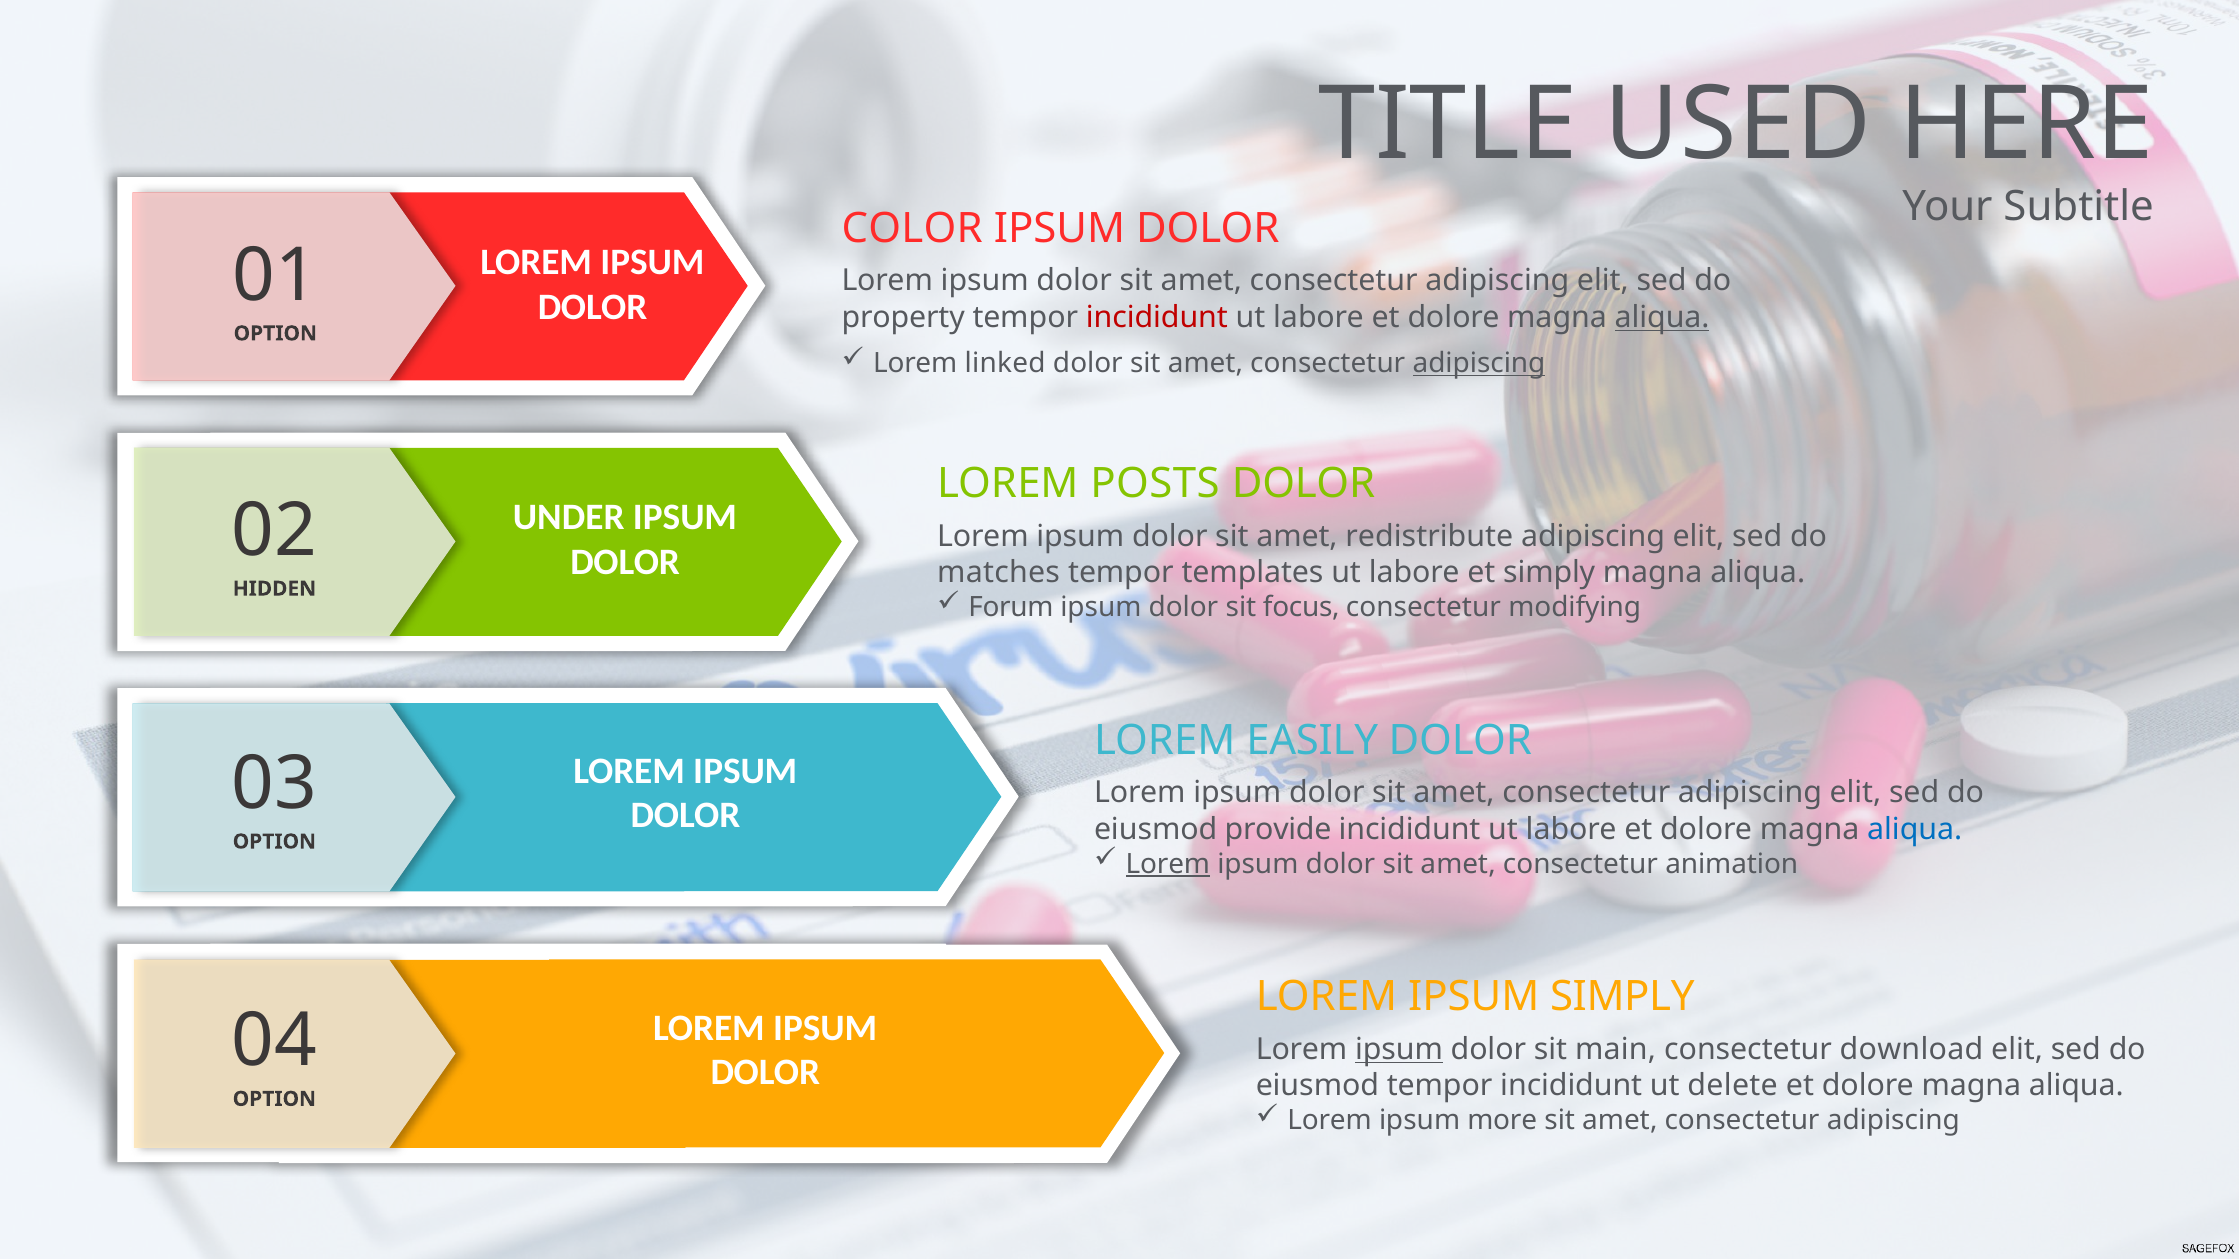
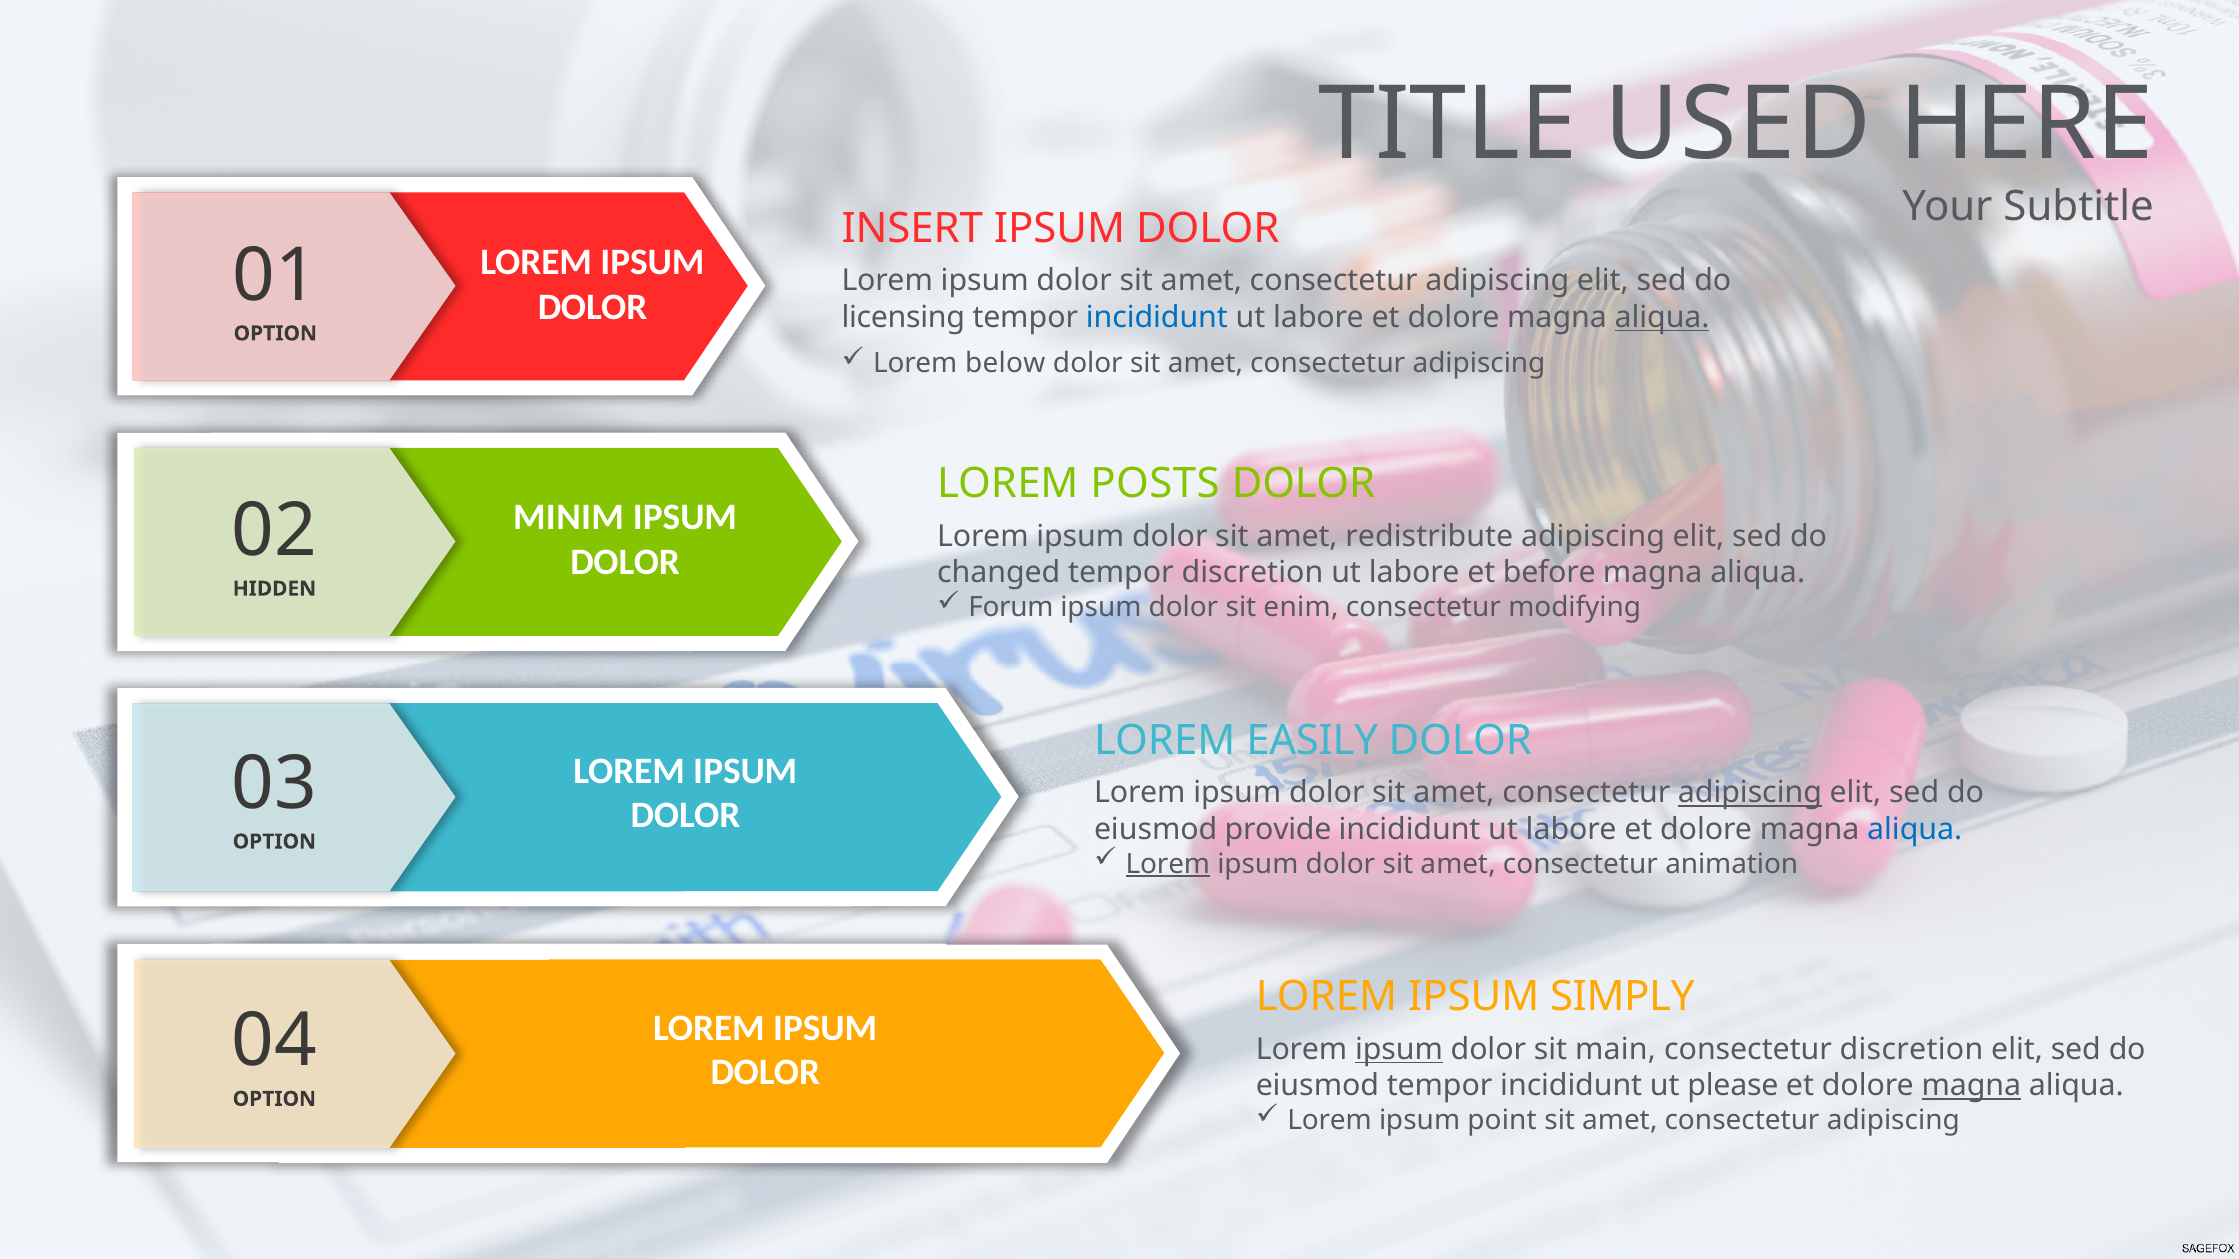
COLOR: COLOR -> INSERT
property: property -> licensing
incididunt at (1157, 318) colour: red -> blue
linked: linked -> below
adipiscing at (1479, 364) underline: present -> none
UNDER: UNDER -> MINIM
matches: matches -> changed
tempor templates: templates -> discretion
et simply: simply -> before
focus: focus -> enim
adipiscing at (1750, 793) underline: none -> present
consectetur download: download -> discretion
delete: delete -> please
magna at (1971, 1086) underline: none -> present
more: more -> point
